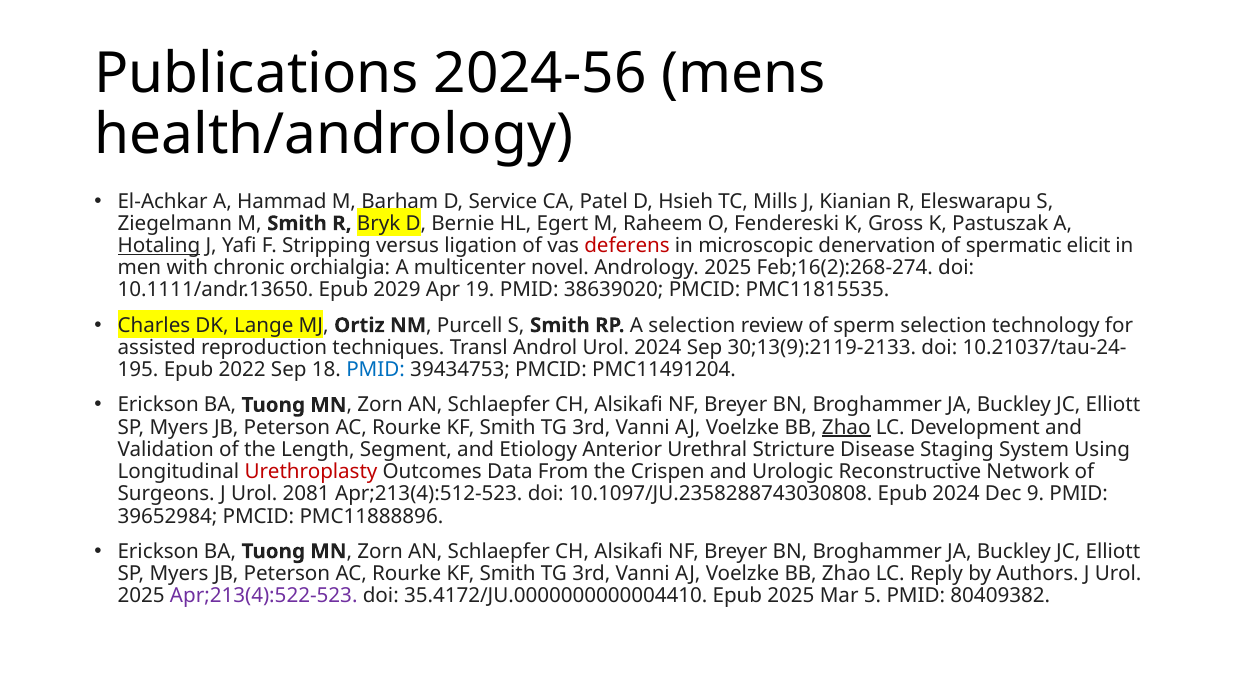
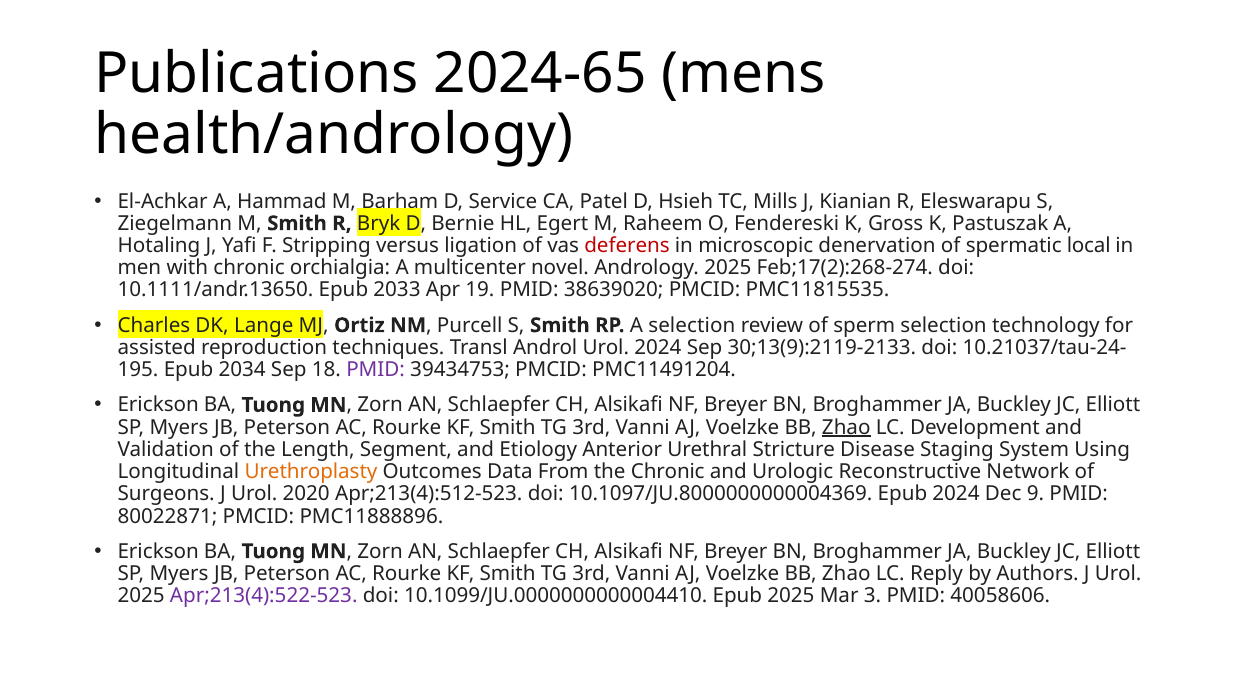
2024-56: 2024-56 -> 2024-65
Hotaling underline: present -> none
elicit: elicit -> local
Feb;16(2):268-274: Feb;16(2):268-274 -> Feb;17(2):268-274
2029: 2029 -> 2033
2022: 2022 -> 2034
PMID at (376, 370) colour: blue -> purple
Urethroplasty colour: red -> orange
the Crispen: Crispen -> Chronic
2081: 2081 -> 2020
10.1097/JU.2358288743030808: 10.1097/JU.2358288743030808 -> 10.1097/JU.8000000000004369
39652984: 39652984 -> 80022871
35.4172/JU.0000000000004410: 35.4172/JU.0000000000004410 -> 10.1099/JU.0000000000004410
5: 5 -> 3
80409382: 80409382 -> 40058606
